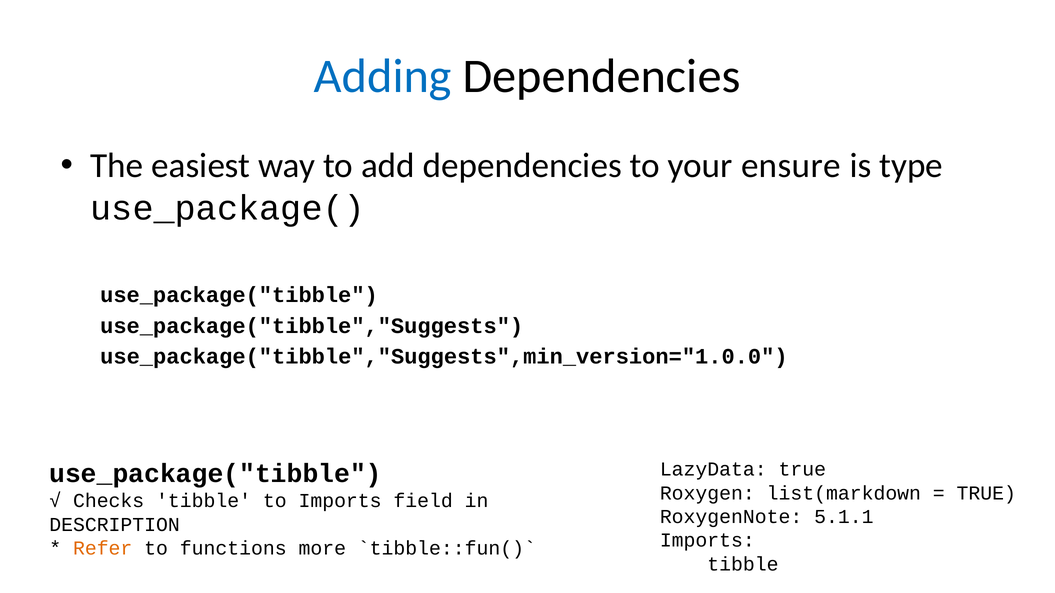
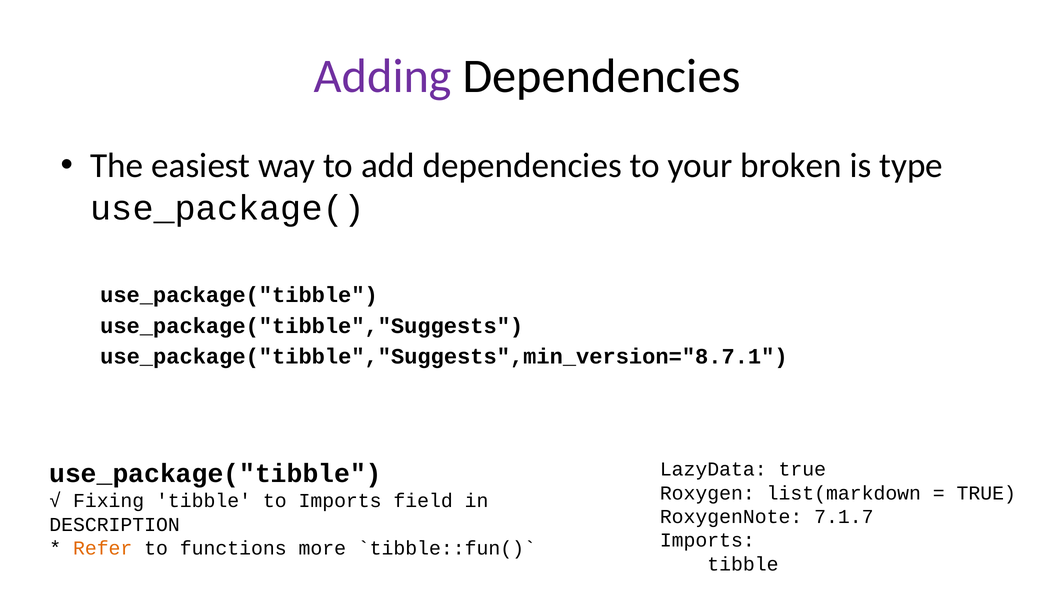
Adding colour: blue -> purple
ensure: ensure -> broken
use_package("tibble","Suggests",min_version="1.0.0: use_package("tibble","Suggests",min_version="1.0.0 -> use_package("tibble","Suggests",min_version="8.7.1
Checks: Checks -> Fixing
5.1.1: 5.1.1 -> 7.1.7
